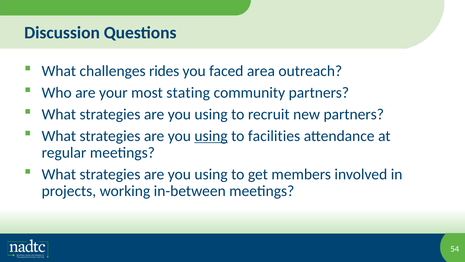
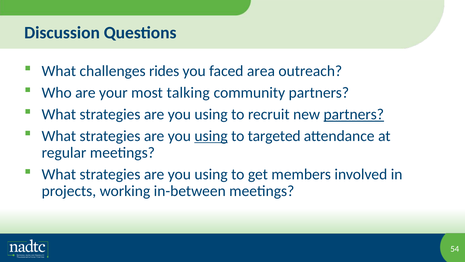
stating: stating -> talking
partners at (354, 114) underline: none -> present
facilities: facilities -> targeted
